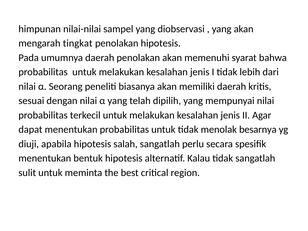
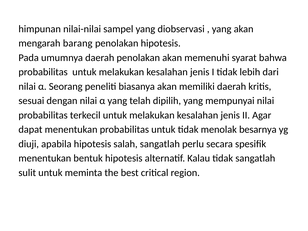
tingkat: tingkat -> barang
